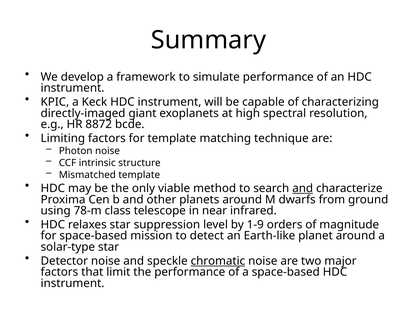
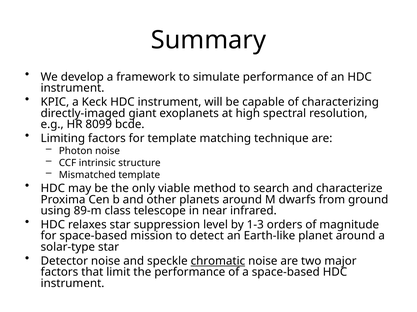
8872: 8872 -> 8099
and at (303, 189) underline: present -> none
78-m: 78-m -> 89-m
1-9: 1-9 -> 1-3
